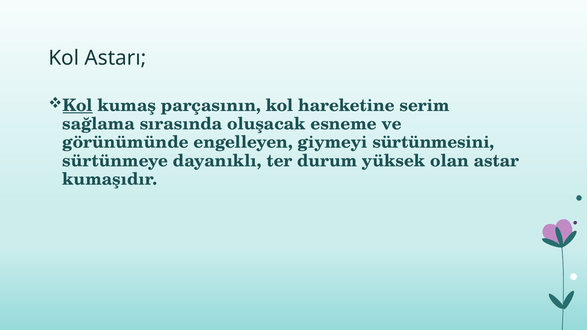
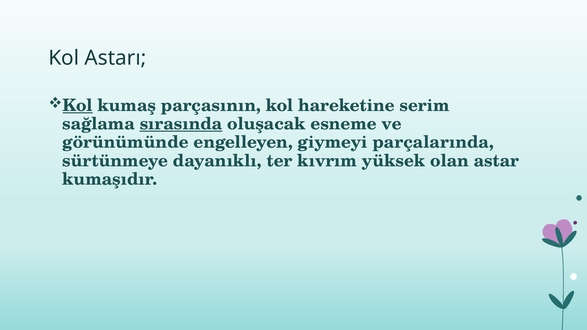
sırasında underline: none -> present
sürtünmesini: sürtünmesini -> parçalarında
durum: durum -> kıvrım
